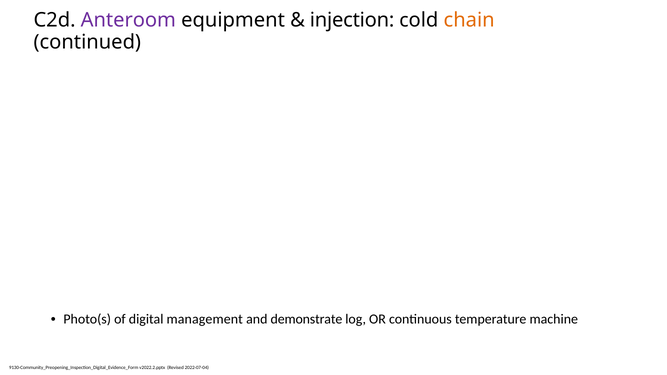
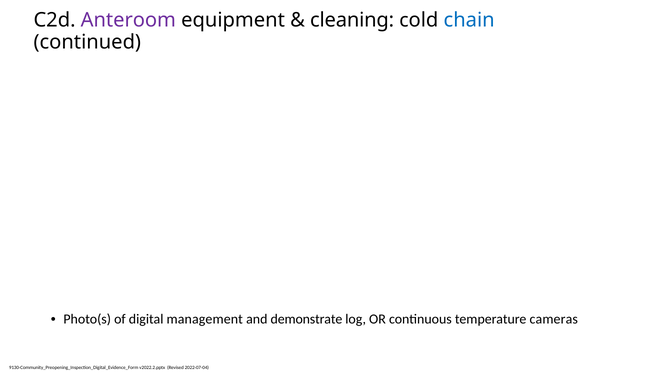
injection: injection -> cleaning
chain colour: orange -> blue
machine: machine -> cameras
